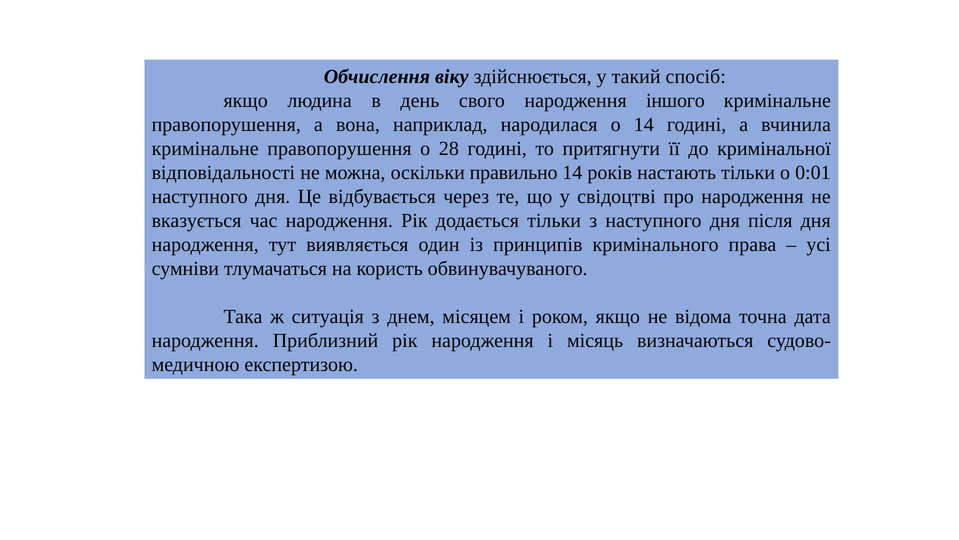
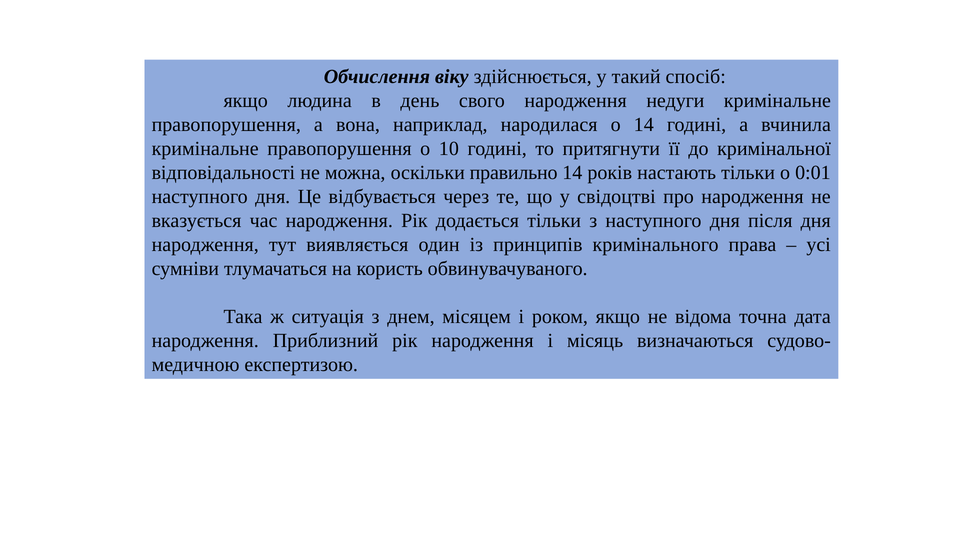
іншого: іншого -> недуги
28: 28 -> 10
